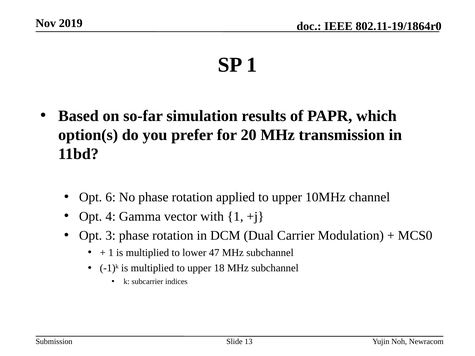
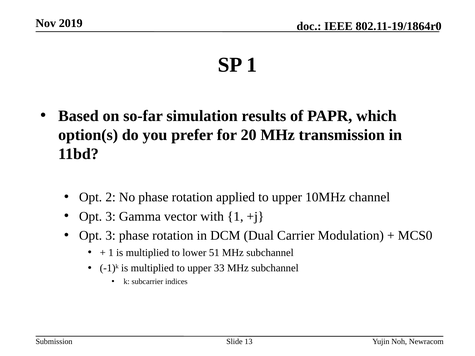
6: 6 -> 2
4 at (111, 217): 4 -> 3
47: 47 -> 51
18: 18 -> 33
